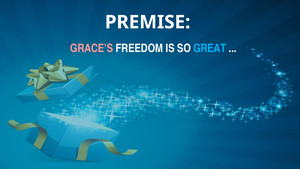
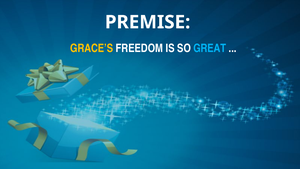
GRACE’S colour: pink -> yellow
